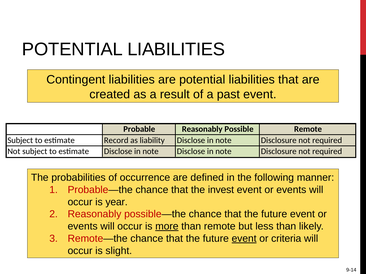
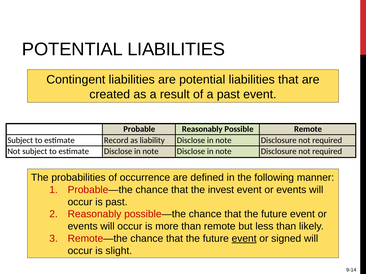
is year: year -> past
more underline: present -> none
criteria: criteria -> signed
